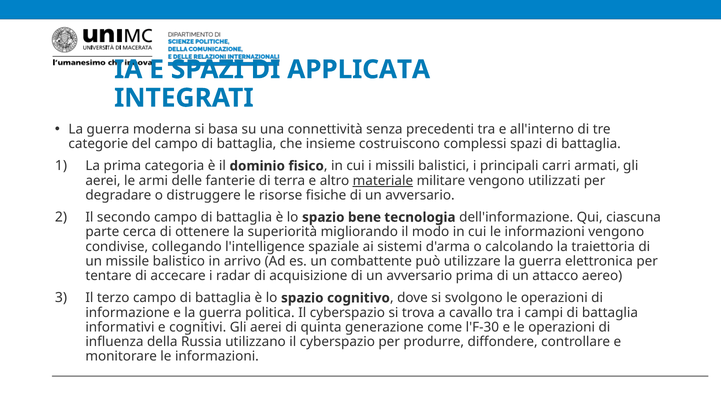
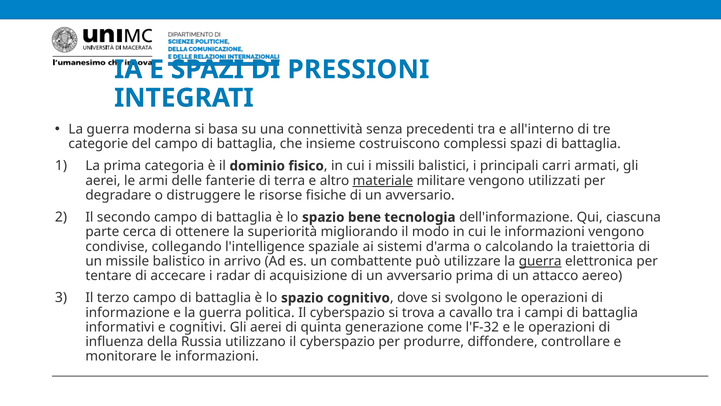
APPLICATA: APPLICATA -> PRESSIONI
guerra at (540, 261) underline: none -> present
l'F-30: l'F-30 -> l'F-32
